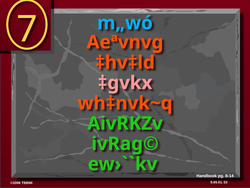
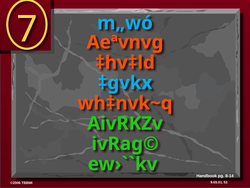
‡gvkx colour: pink -> light blue
